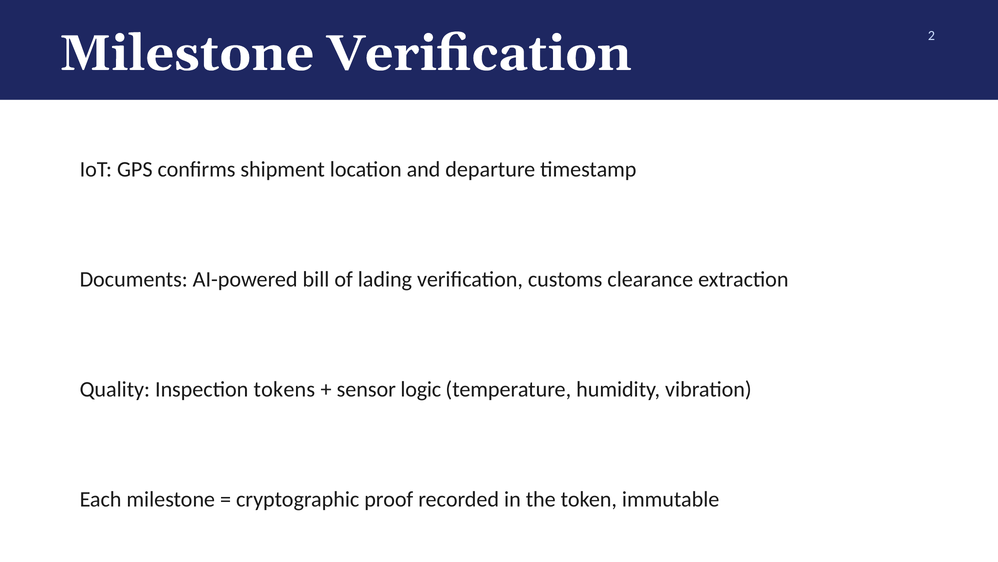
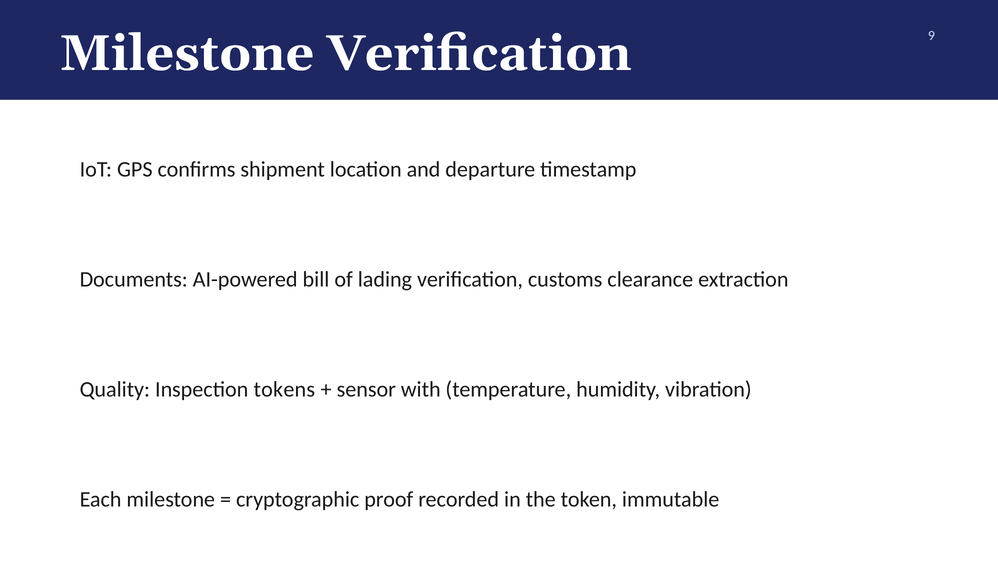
2: 2 -> 9
logic: logic -> with
